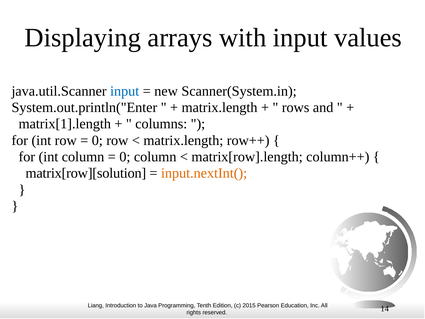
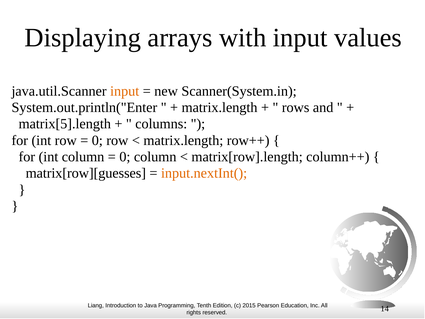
input at (125, 91) colour: blue -> orange
matrix[1].length: matrix[1].length -> matrix[5].length
matrix[row][solution: matrix[row][solution -> matrix[row][guesses
